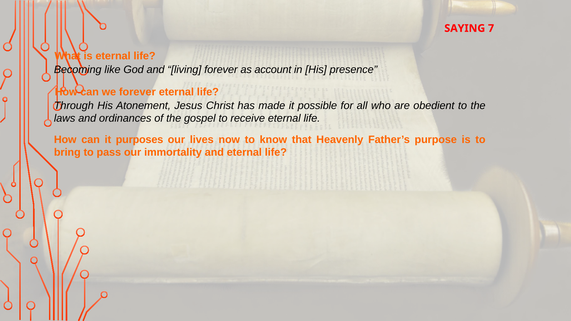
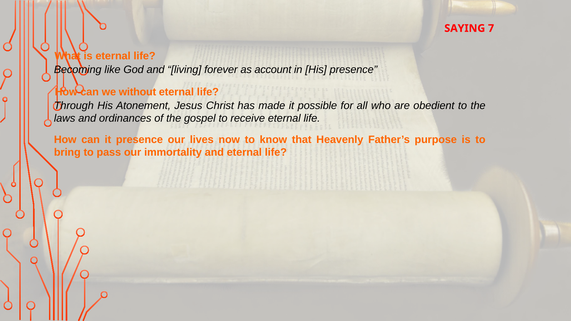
we forever: forever -> without
it purposes: purposes -> presence
